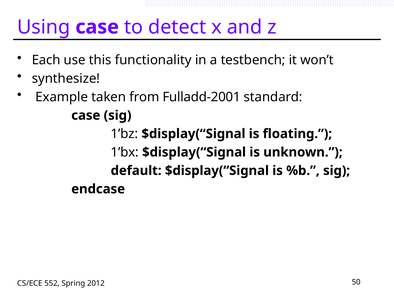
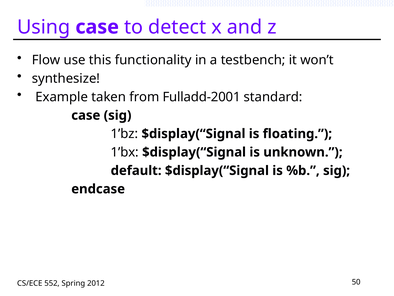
Each: Each -> Flow
